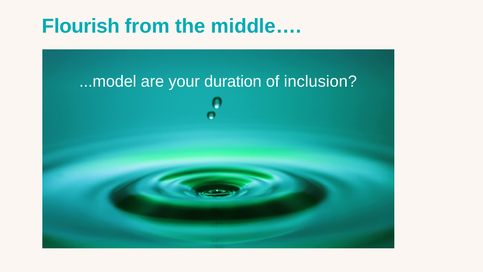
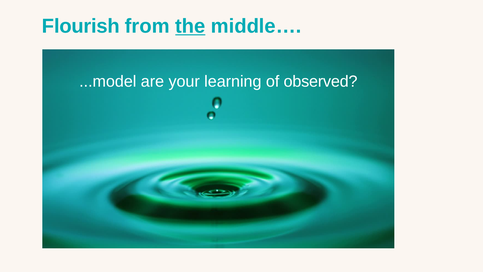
the underline: none -> present
duration: duration -> learning
inclusion: inclusion -> observed
